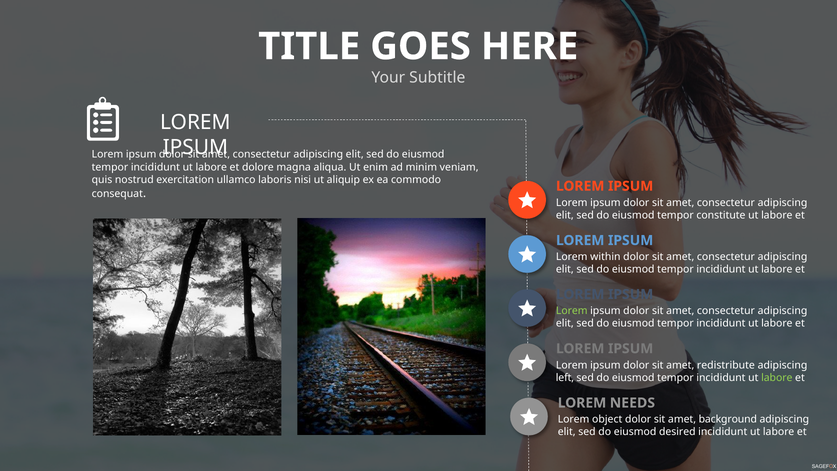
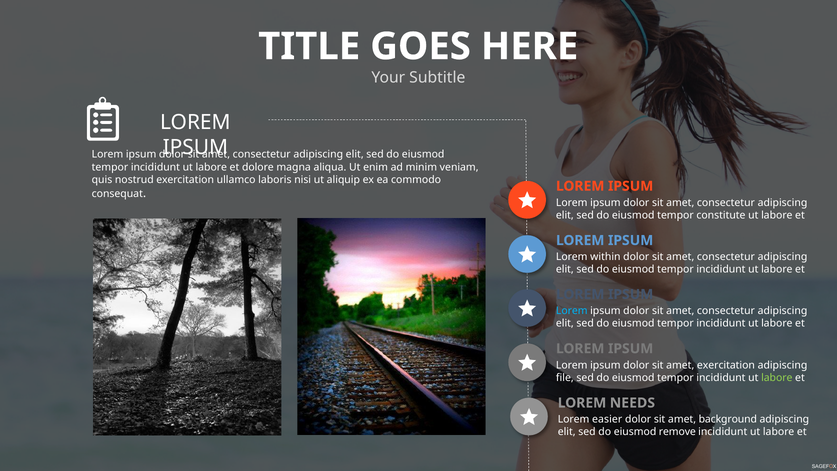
Lorem at (572, 311) colour: light green -> light blue
amet redistribute: redistribute -> exercitation
left: left -> file
object: object -> easier
desired: desired -> remove
